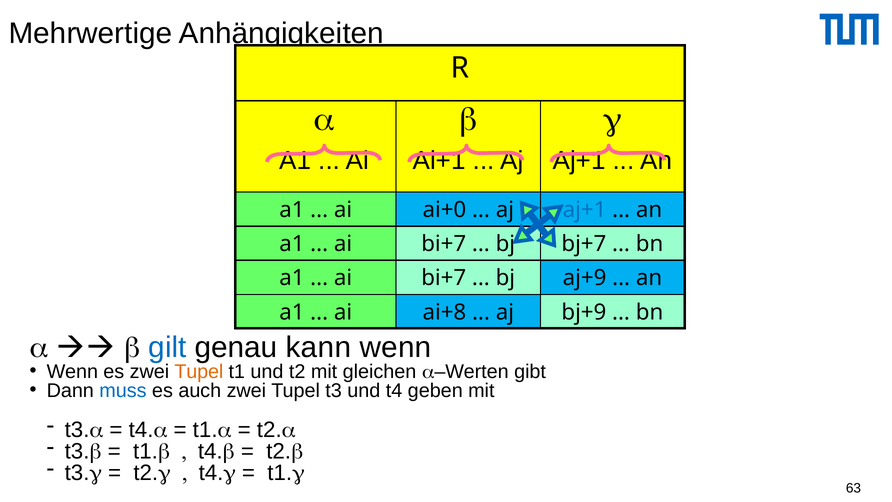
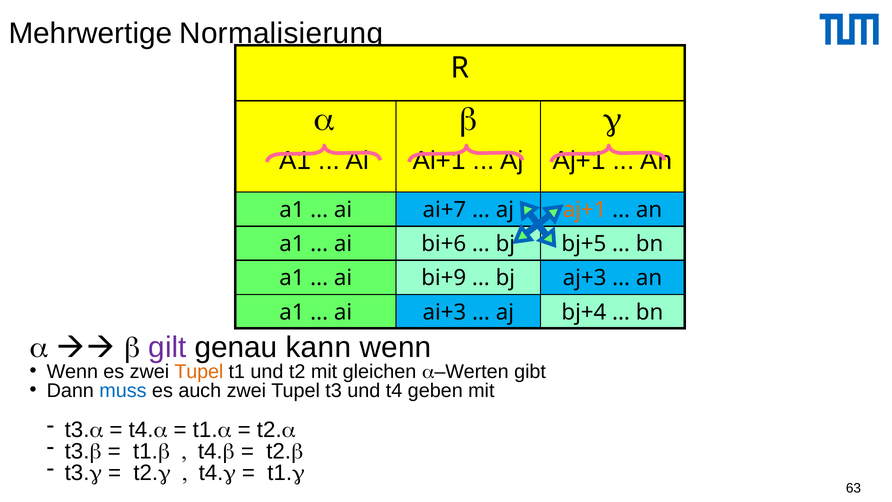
Anhängigkeiten: Anhängigkeiten -> Normalisierung
ai+0: ai+0 -> ai+7
aj+1 at (585, 210) colour: blue -> orange
bi+7 at (444, 244): bi+7 -> bi+6
bj+7: bj+7 -> bj+5
bi+7 at (444, 278): bi+7 -> bi+9
aj+9: aj+9 -> aj+3
ai+8: ai+8 -> ai+3
bj+9: bj+9 -> bj+4
gilt colour: blue -> purple
